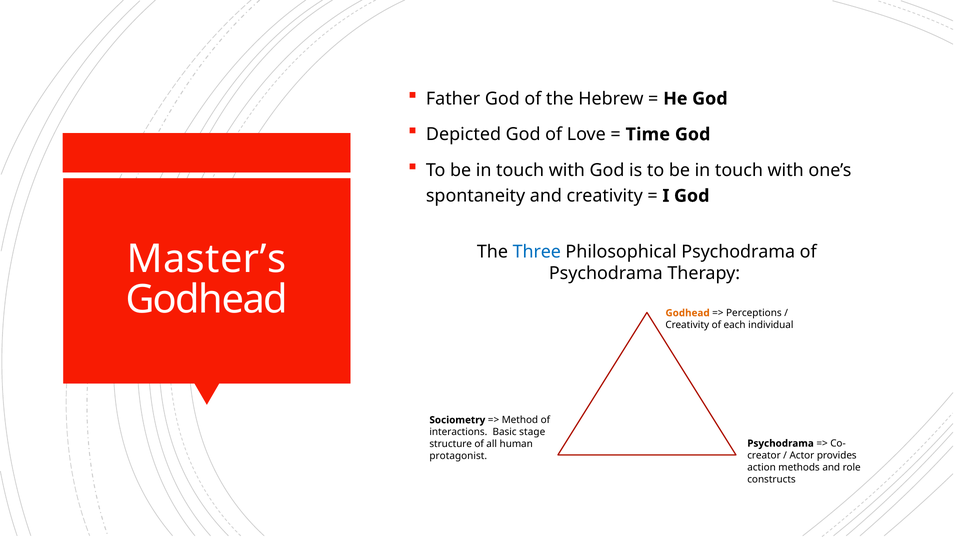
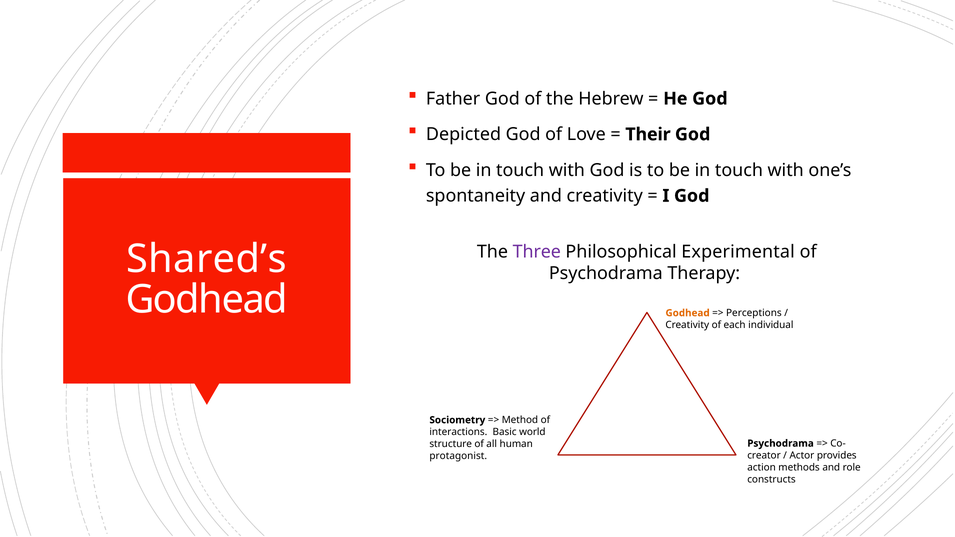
Time: Time -> Their
Three colour: blue -> purple
Philosophical Psychodrama: Psychodrama -> Experimental
Master’s: Master’s -> Shared’s
stage: stage -> world
